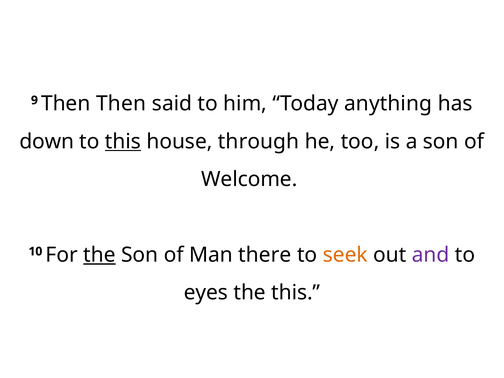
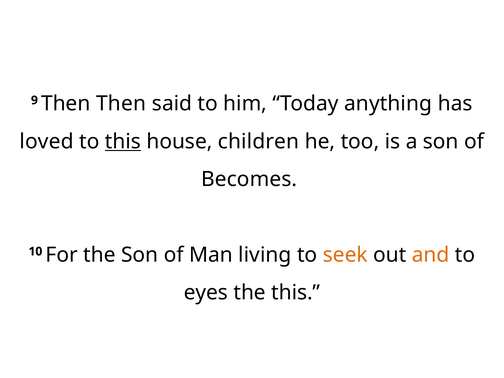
down: down -> loved
through: through -> children
Welcome: Welcome -> Becomes
the at (99, 255) underline: present -> none
there: there -> living
and colour: purple -> orange
